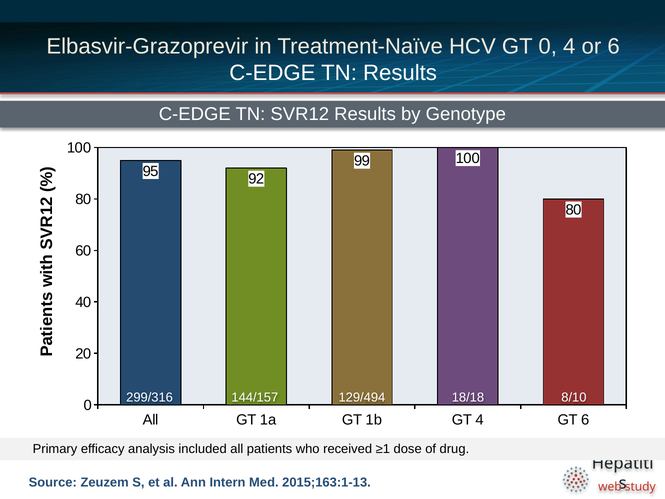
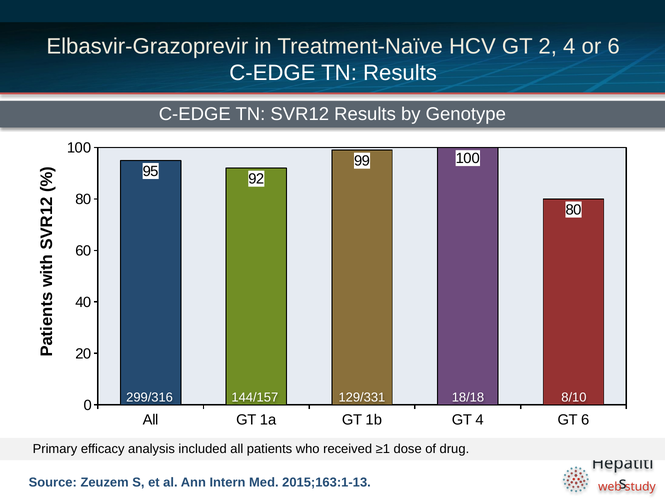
GT 0: 0 -> 2
129/494: 129/494 -> 129/331
